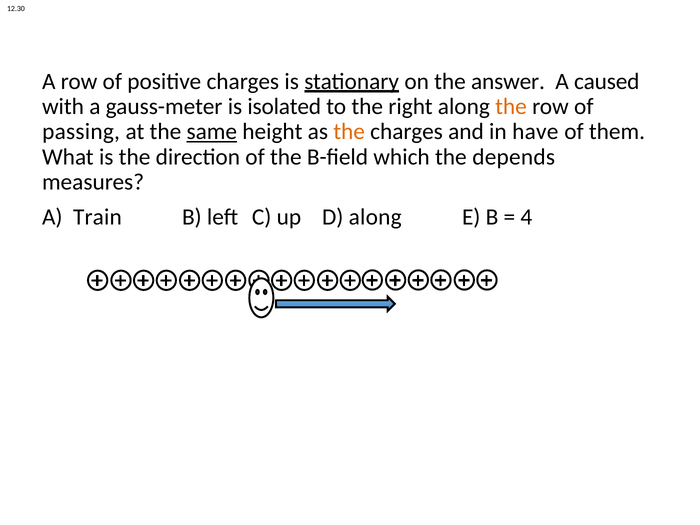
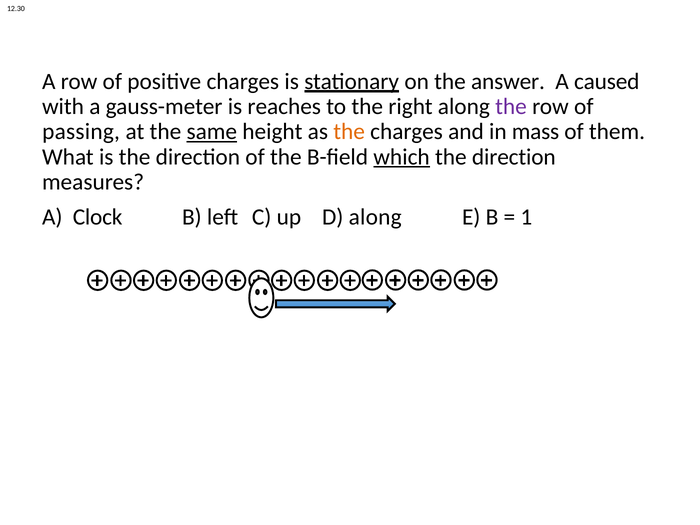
isolated: isolated -> reaches
the at (511, 107) colour: orange -> purple
have: have -> mass
which underline: none -> present
depends at (514, 157): depends -> direction
Train: Train -> Clock
4: 4 -> 1
